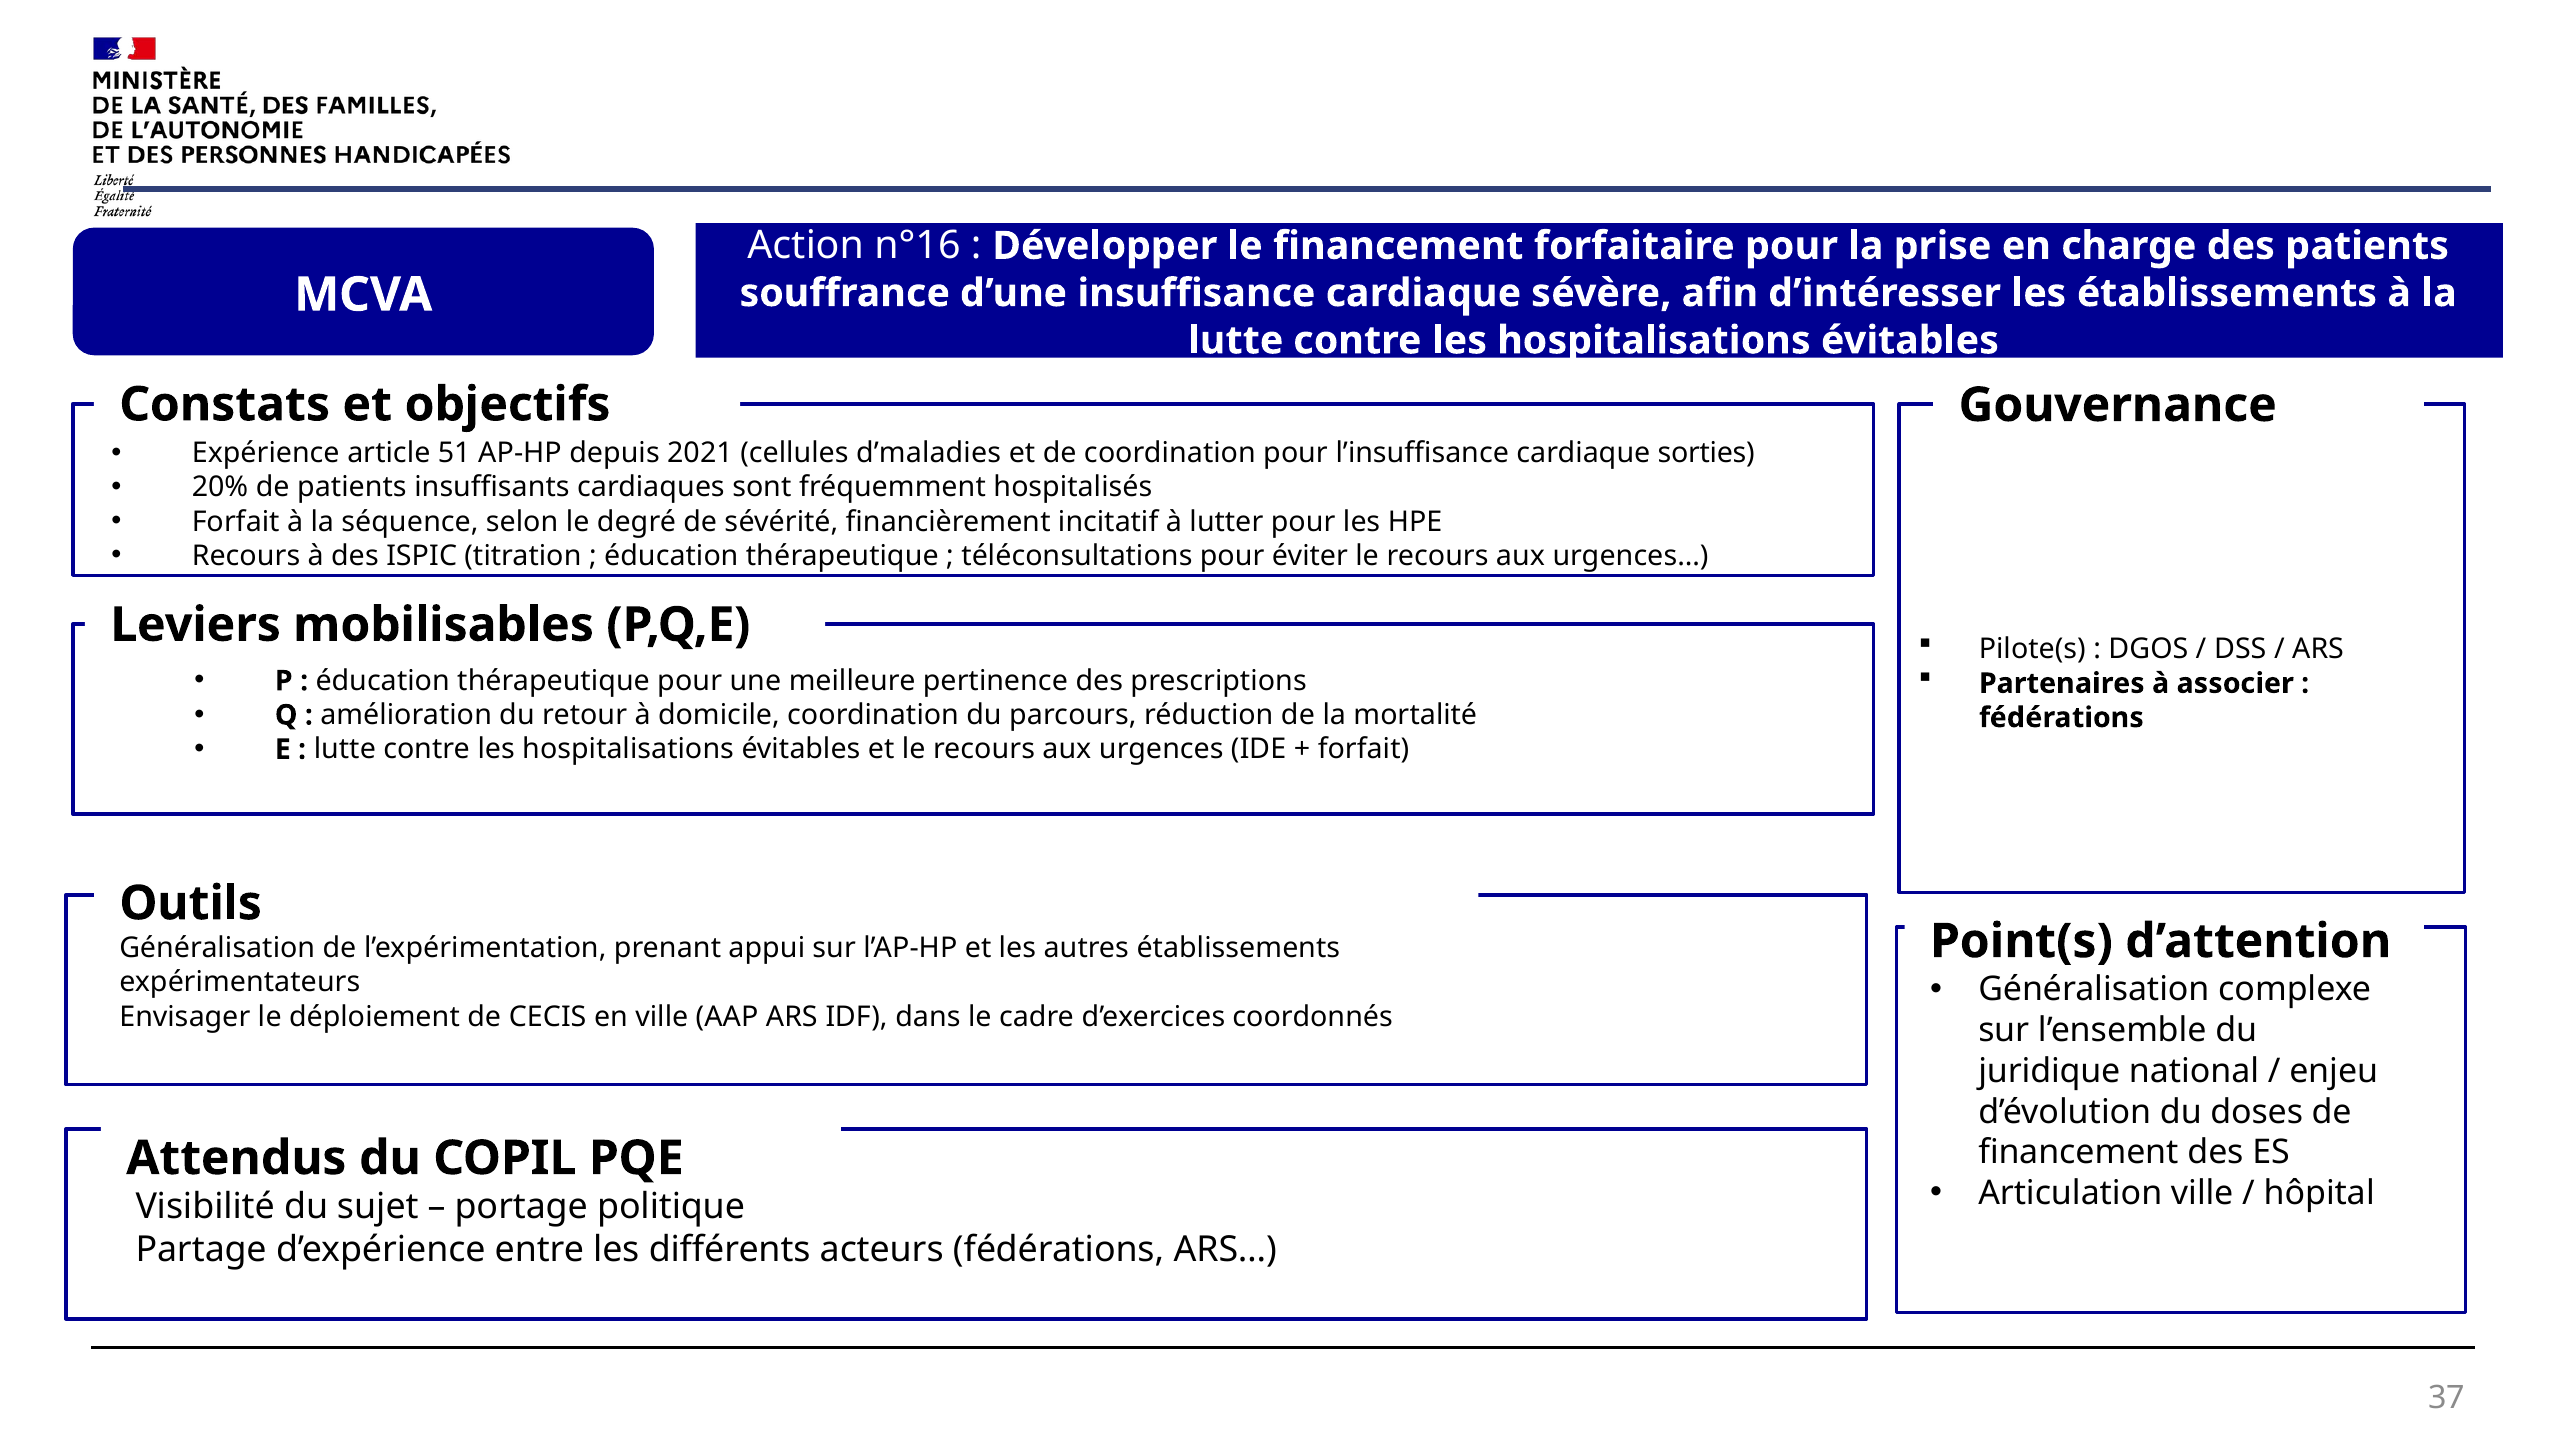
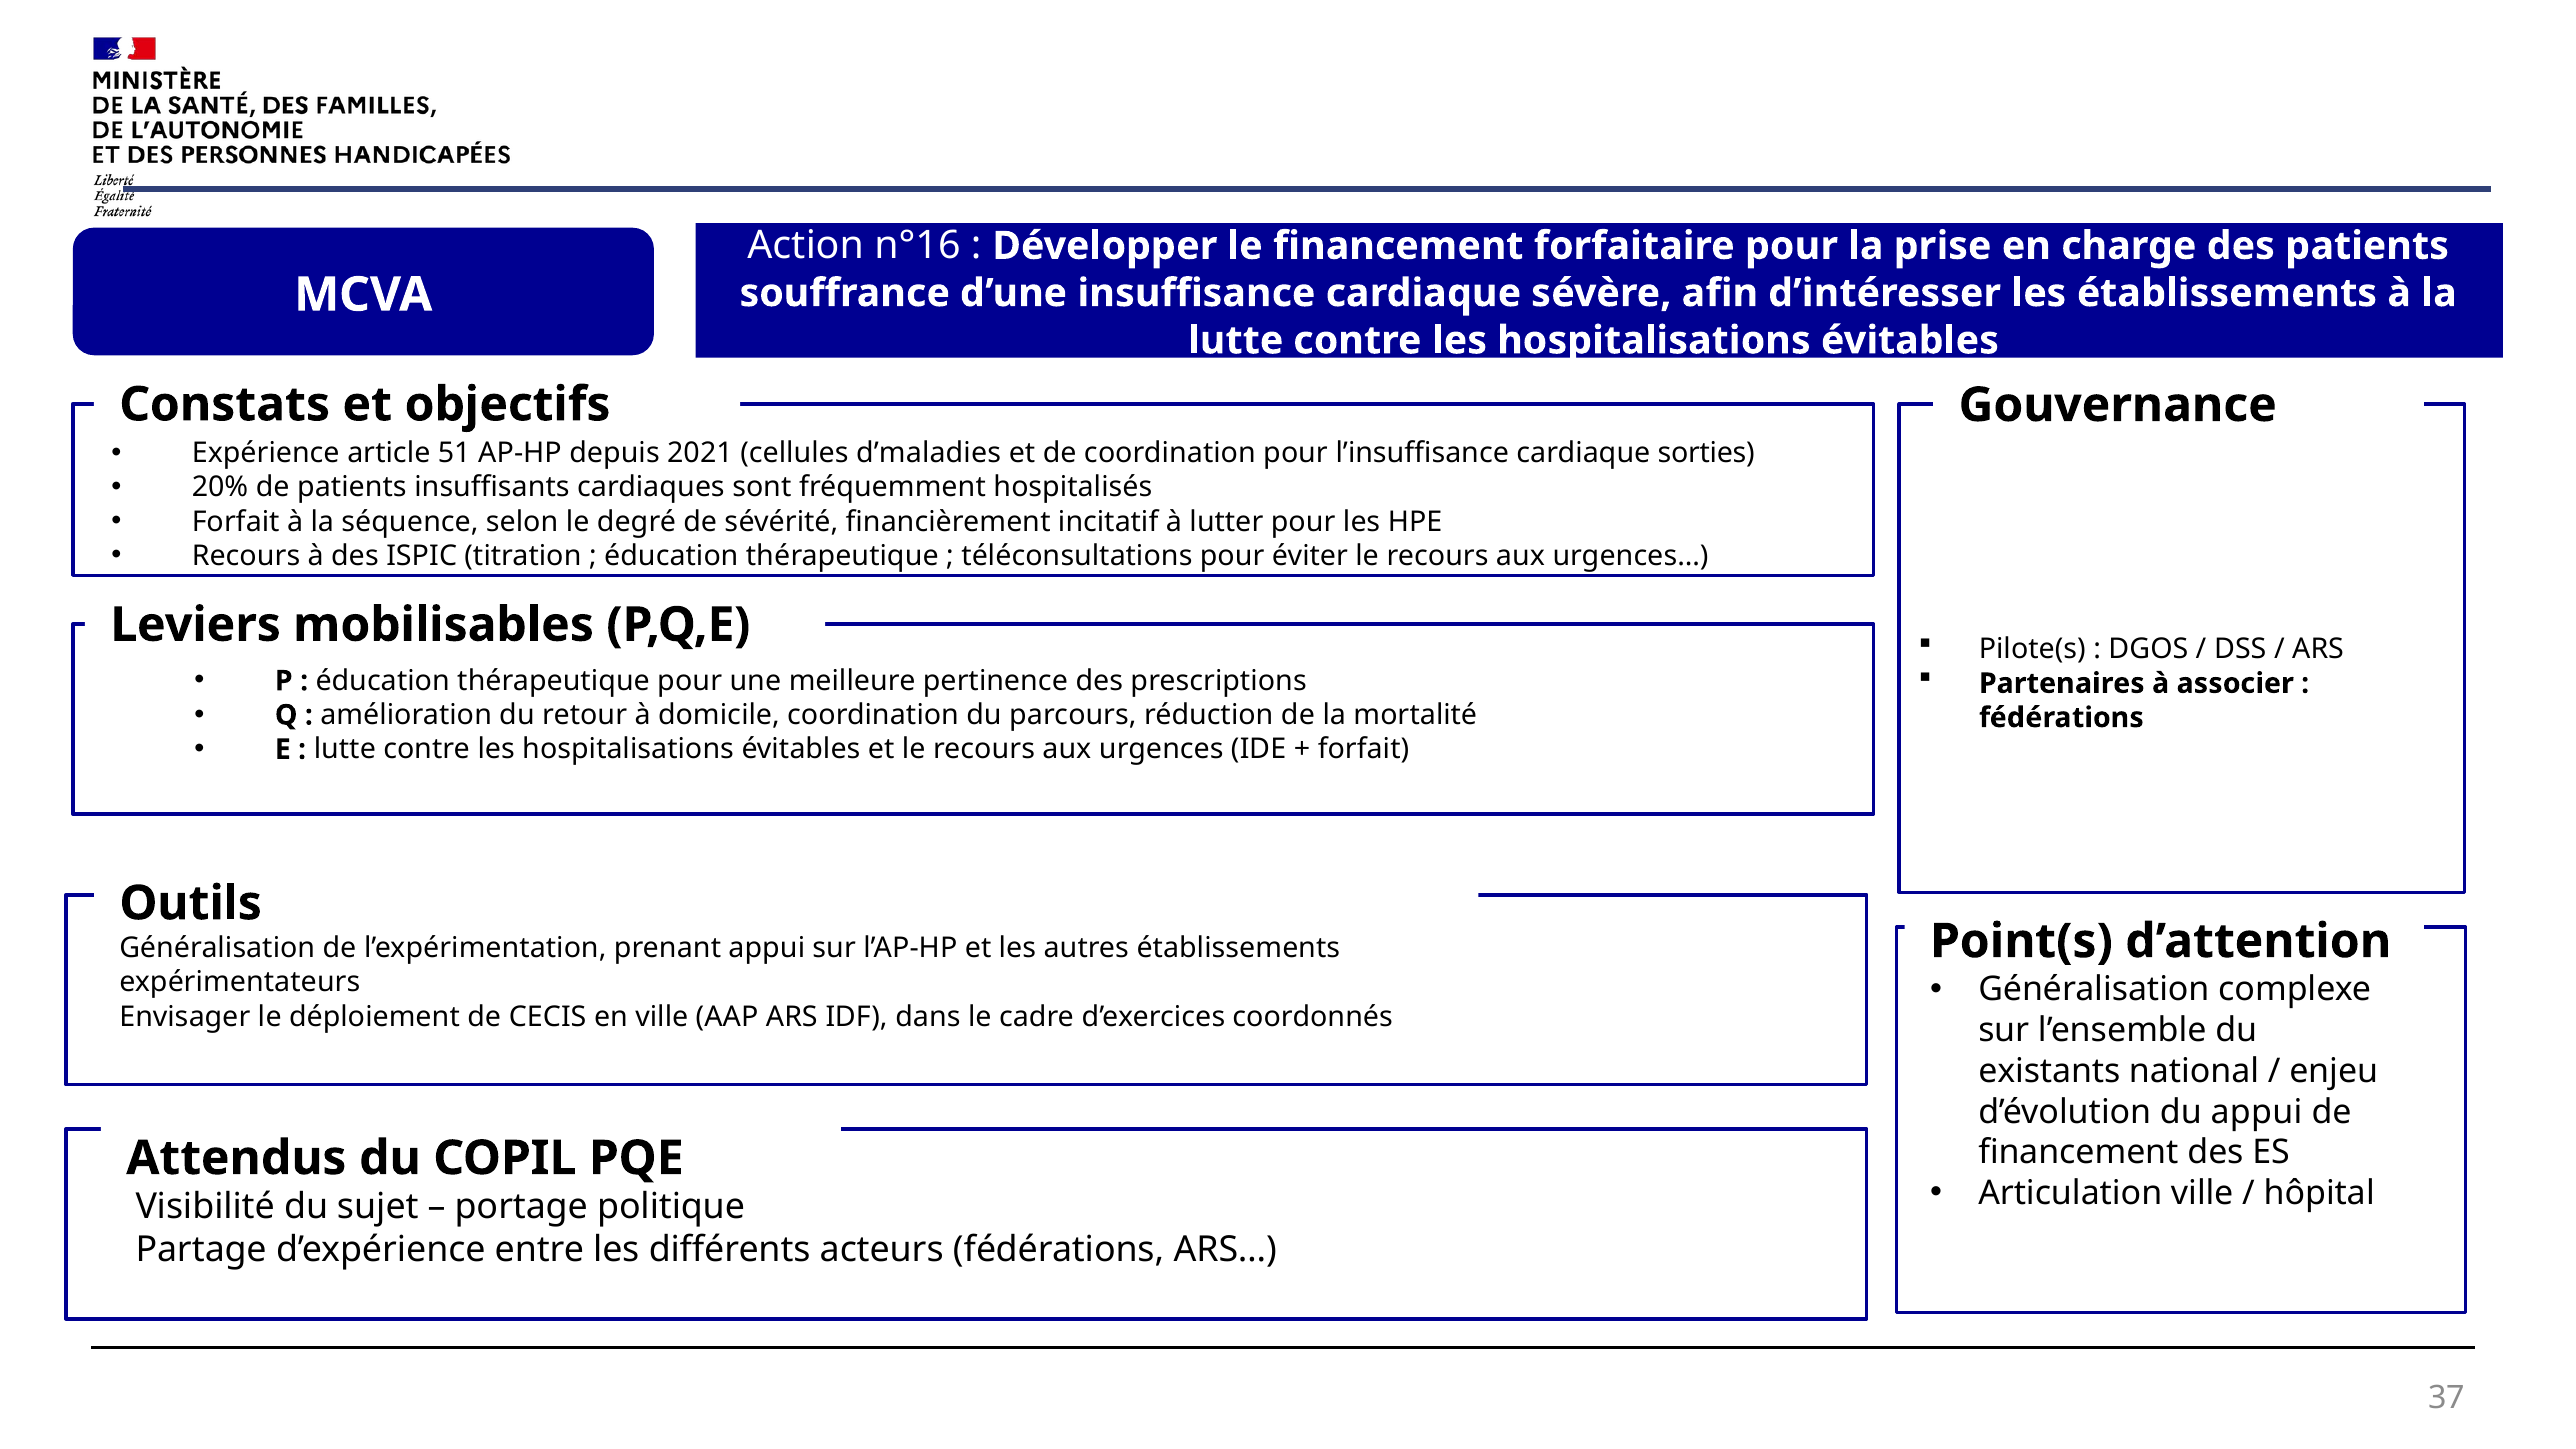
juridique: juridique -> existants
du doses: doses -> appui
